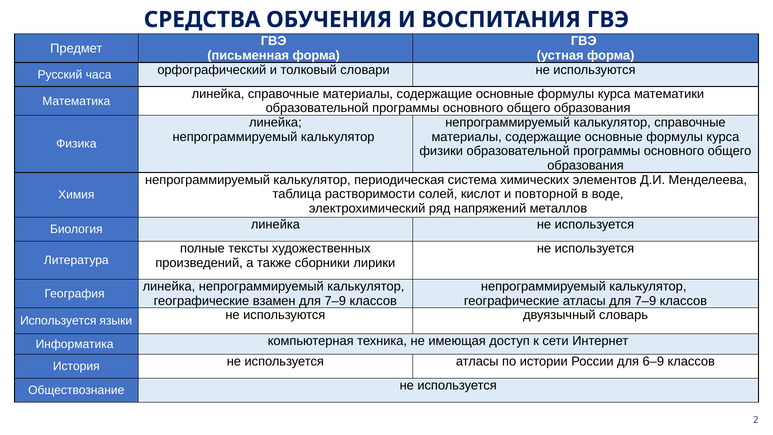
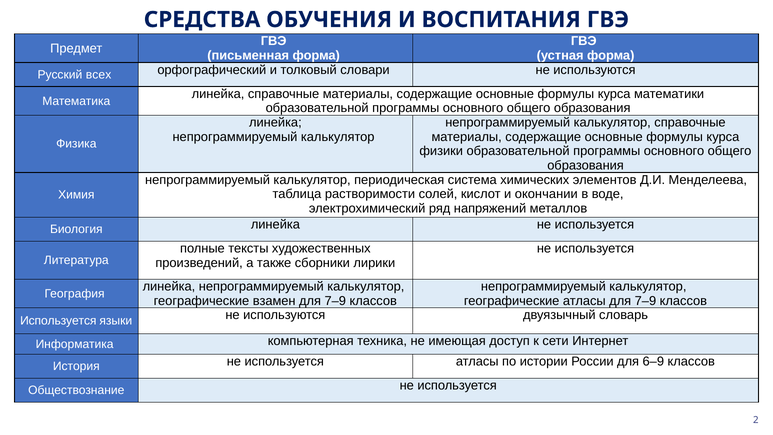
часа: часа -> всех
повторной: повторной -> окончании
